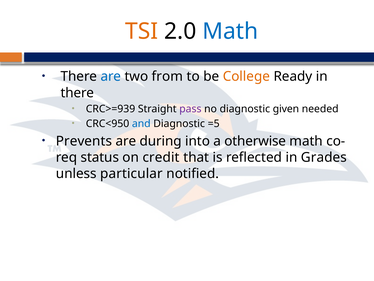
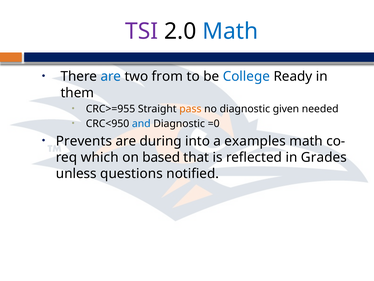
TSI colour: orange -> purple
College colour: orange -> blue
there at (77, 93): there -> them
CRC>=939: CRC>=939 -> CRC>=955
pass colour: purple -> orange
=5: =5 -> =0
otherwise: otherwise -> examples
status: status -> which
credit: credit -> based
particular: particular -> questions
